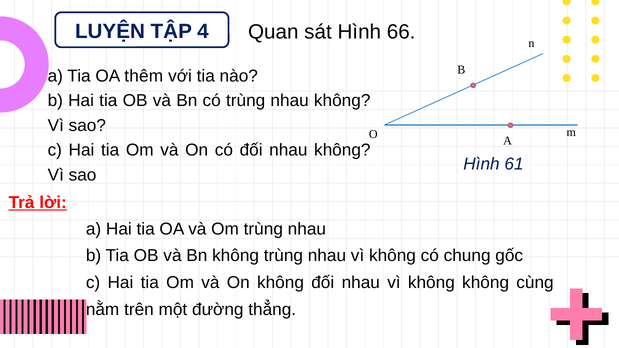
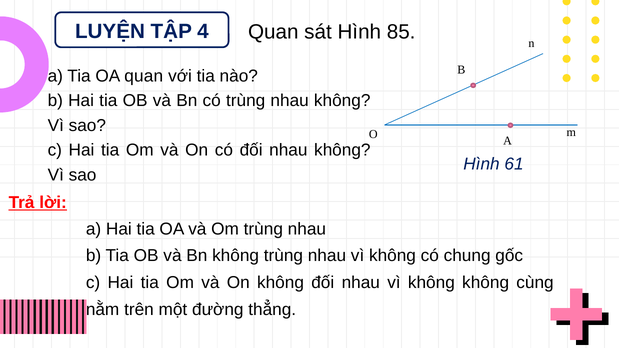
66: 66 -> 85
OA thêm: thêm -> quan
